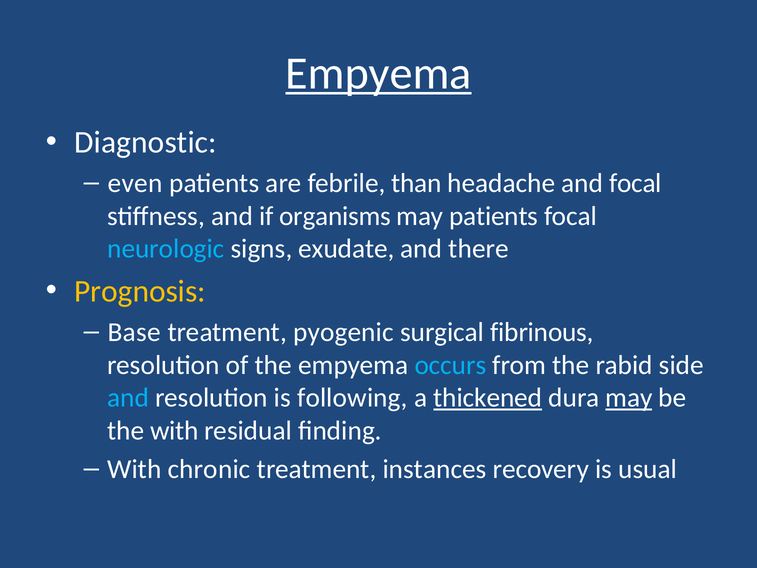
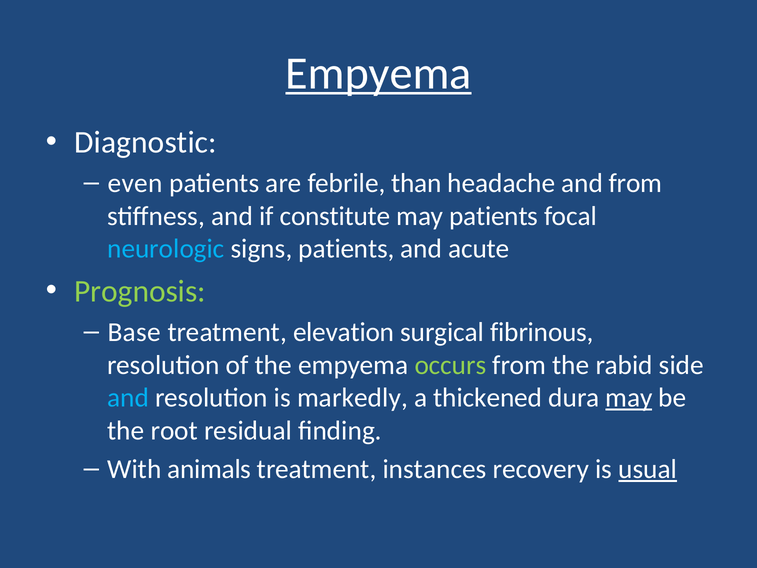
and focal: focal -> from
organisms: organisms -> constitute
signs exudate: exudate -> patients
there: there -> acute
Prognosis colour: yellow -> light green
pyogenic: pyogenic -> elevation
occurs colour: light blue -> light green
following: following -> markedly
thickened underline: present -> none
the with: with -> root
chronic: chronic -> animals
usual underline: none -> present
